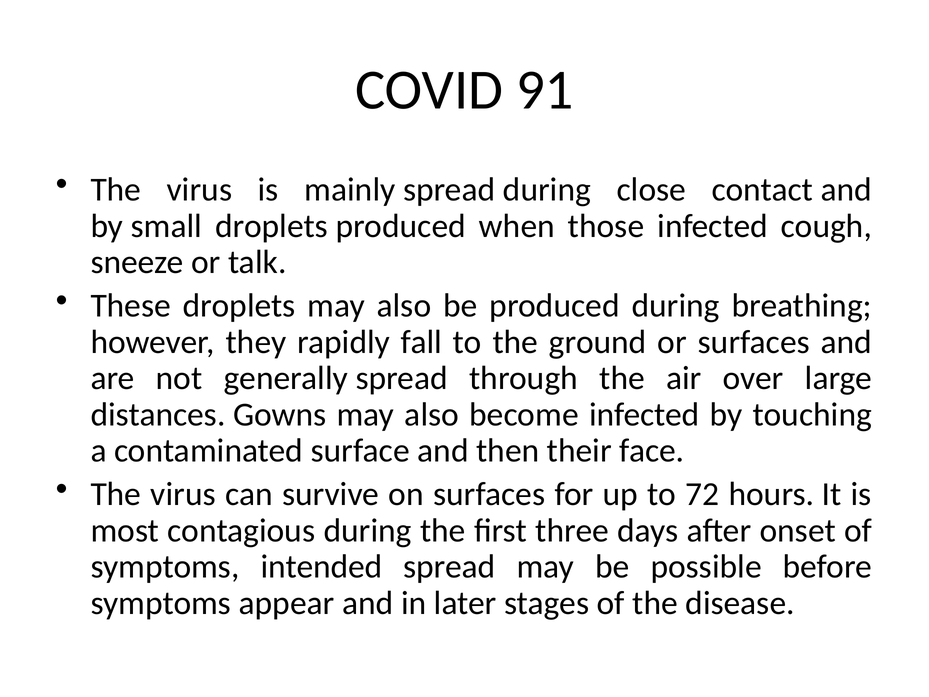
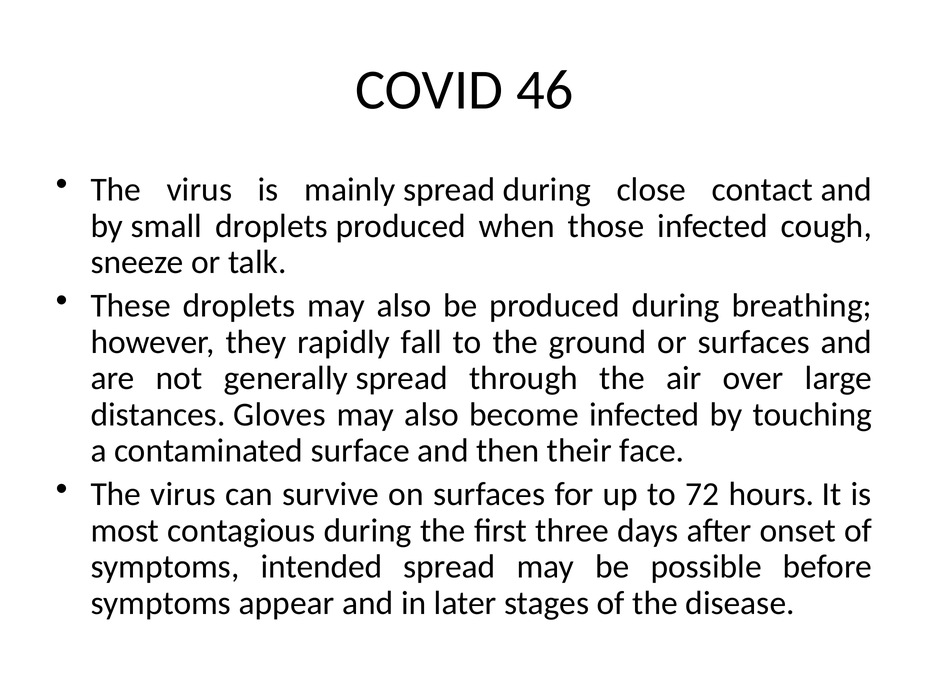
91: 91 -> 46
Gowns: Gowns -> Gloves
